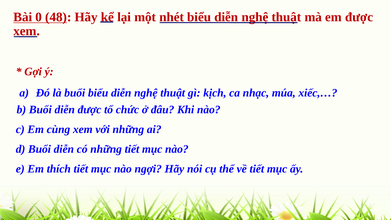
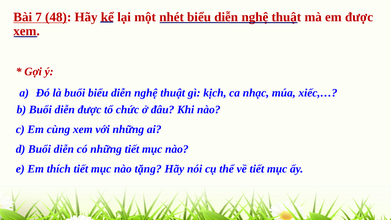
0: 0 -> 7
ngợi: ngợi -> tặng
